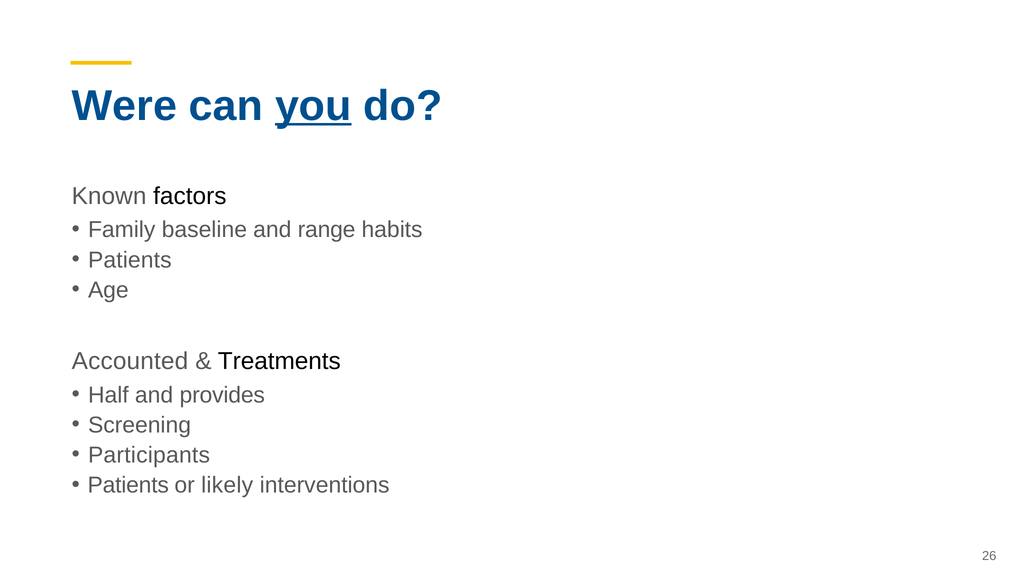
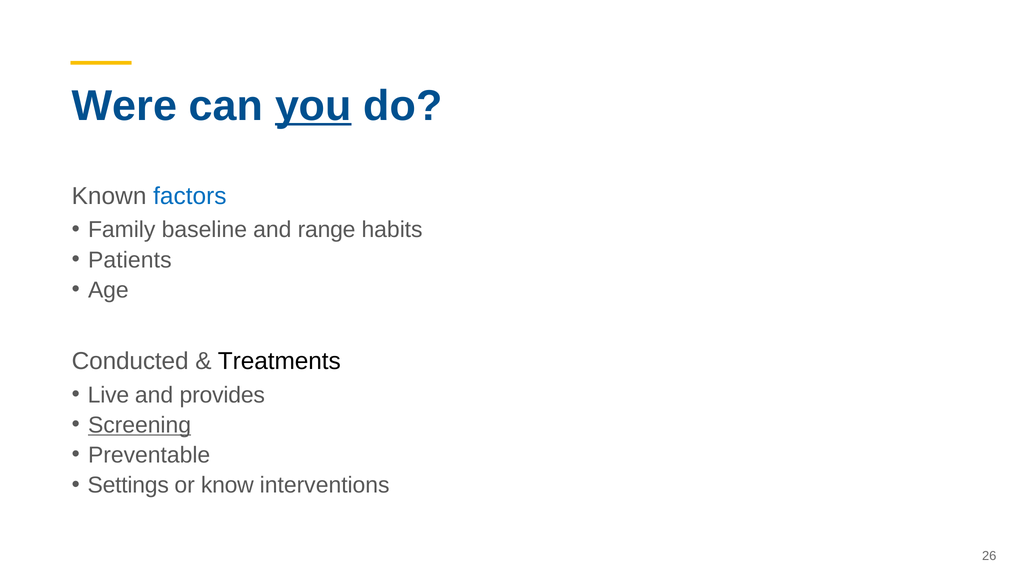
factors colour: black -> blue
Accounted: Accounted -> Conducted
Half: Half -> Live
Screening underline: none -> present
Participants: Participants -> Preventable
Patients at (128, 485): Patients -> Settings
likely: likely -> know
